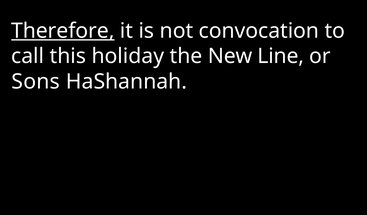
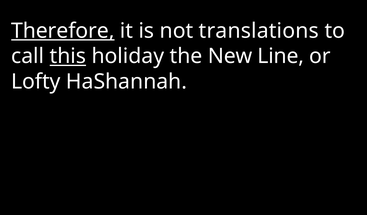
convocation: convocation -> translations
this underline: none -> present
Sons: Sons -> Lofty
